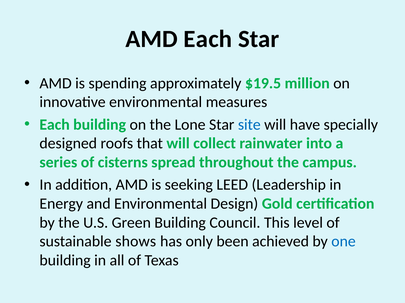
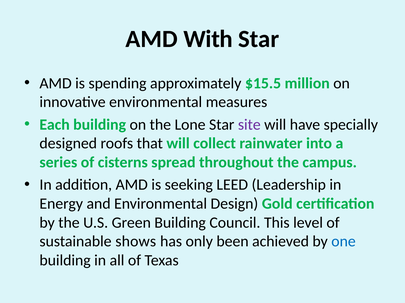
AMD Each: Each -> With
$19.5: $19.5 -> $15.5
site colour: blue -> purple
